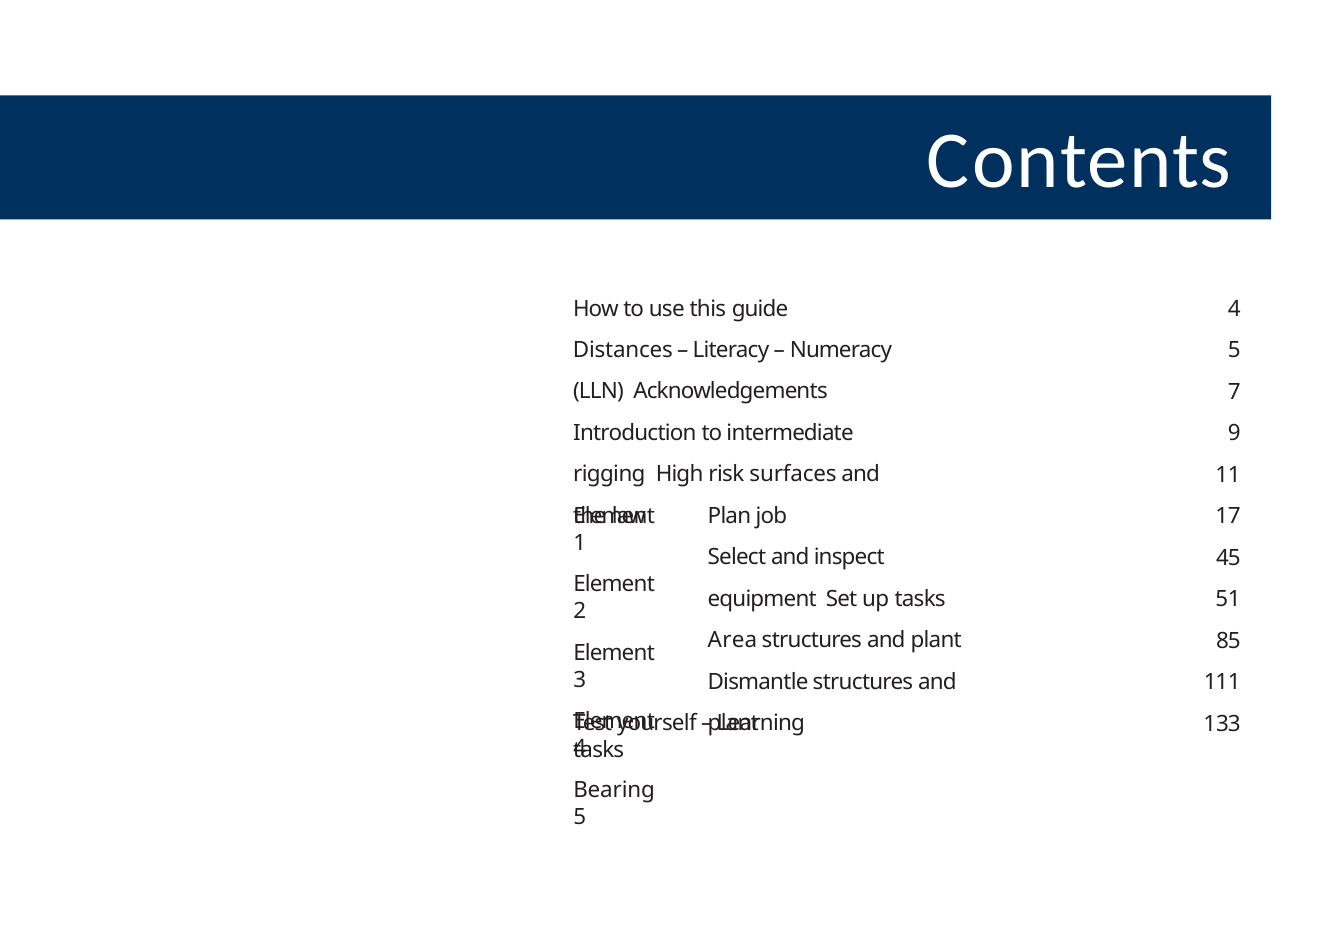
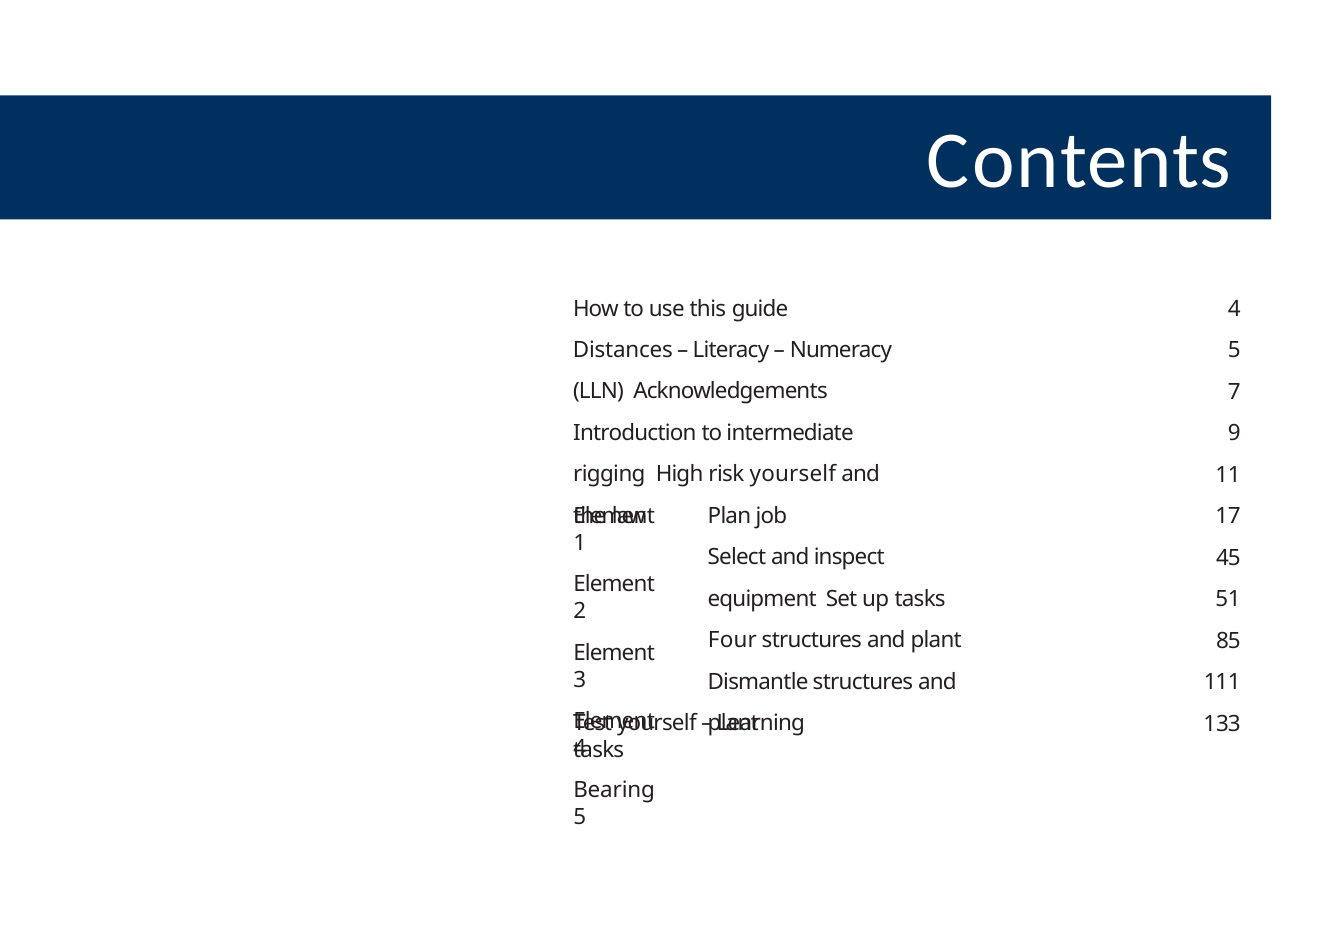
risk surfaces: surfaces -> yourself
Area: Area -> Four
